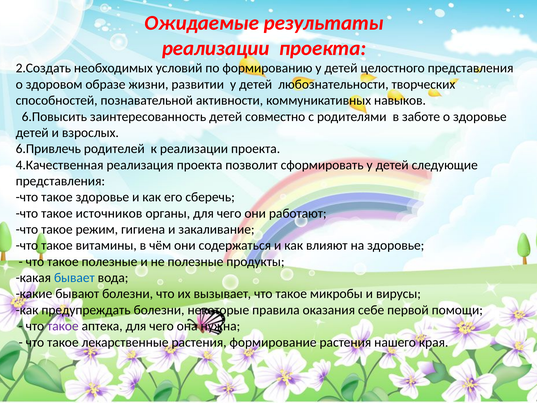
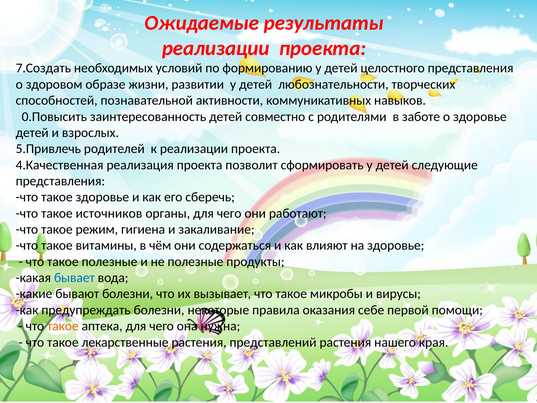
2.Создать: 2.Создать -> 7.Создать
6.Повысить: 6.Повысить -> 0.Повысить
6.Привлечь: 6.Привлечь -> 5.Привлечь
такое at (63, 326) colour: purple -> orange
формирование: формирование -> представлений
